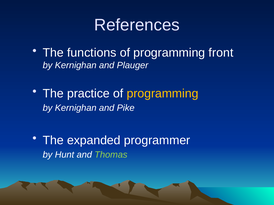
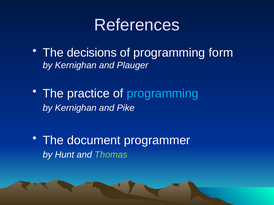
functions: functions -> decisions
front: front -> form
programming at (163, 94) colour: yellow -> light blue
expanded: expanded -> document
